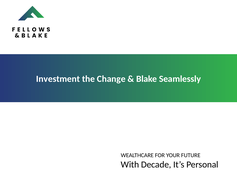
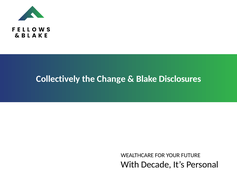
Investment: Investment -> Collectively
Seamlessly: Seamlessly -> Disclosures
